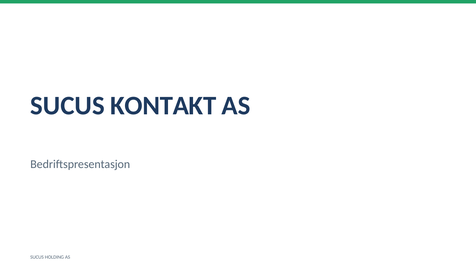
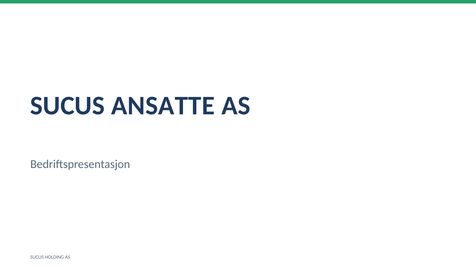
KONTAKT: KONTAKT -> ANSATTE
